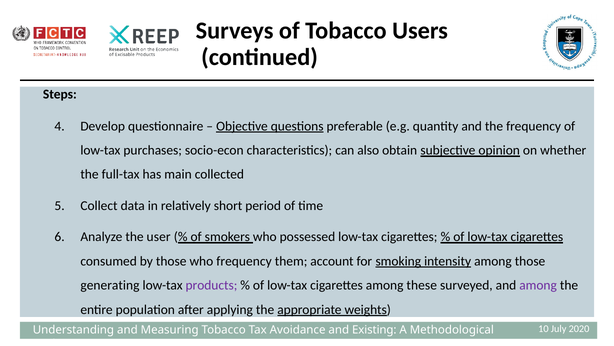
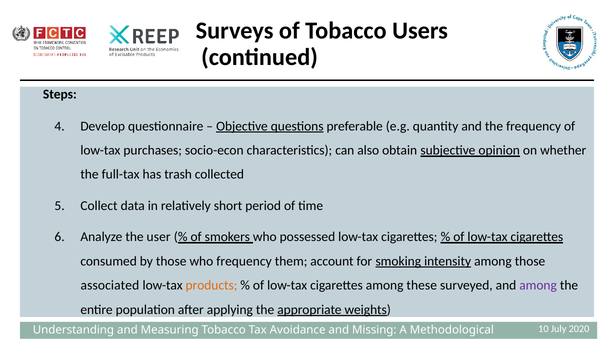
main: main -> trash
generating: generating -> associated
products colour: purple -> orange
Existing: Existing -> Missing
